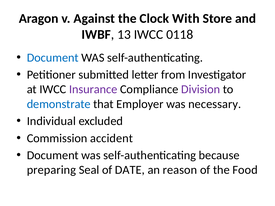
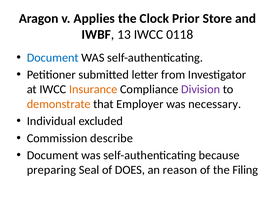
Against: Against -> Applies
With: With -> Prior
Insurance colour: purple -> orange
demonstrate colour: blue -> orange
accident: accident -> describe
DATE: DATE -> DOES
Food: Food -> Filing
